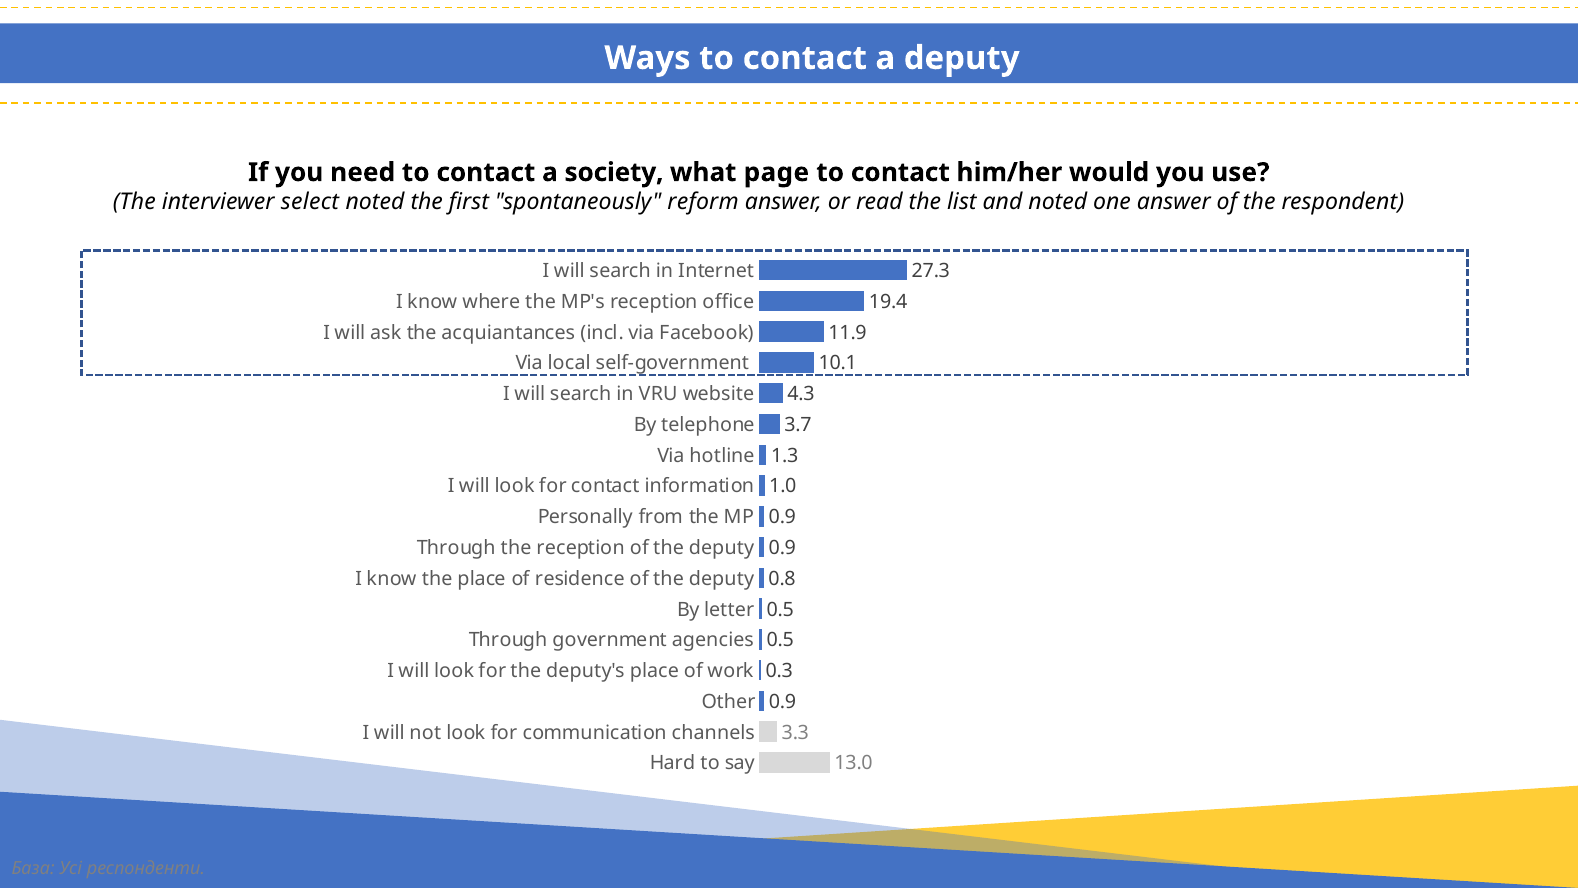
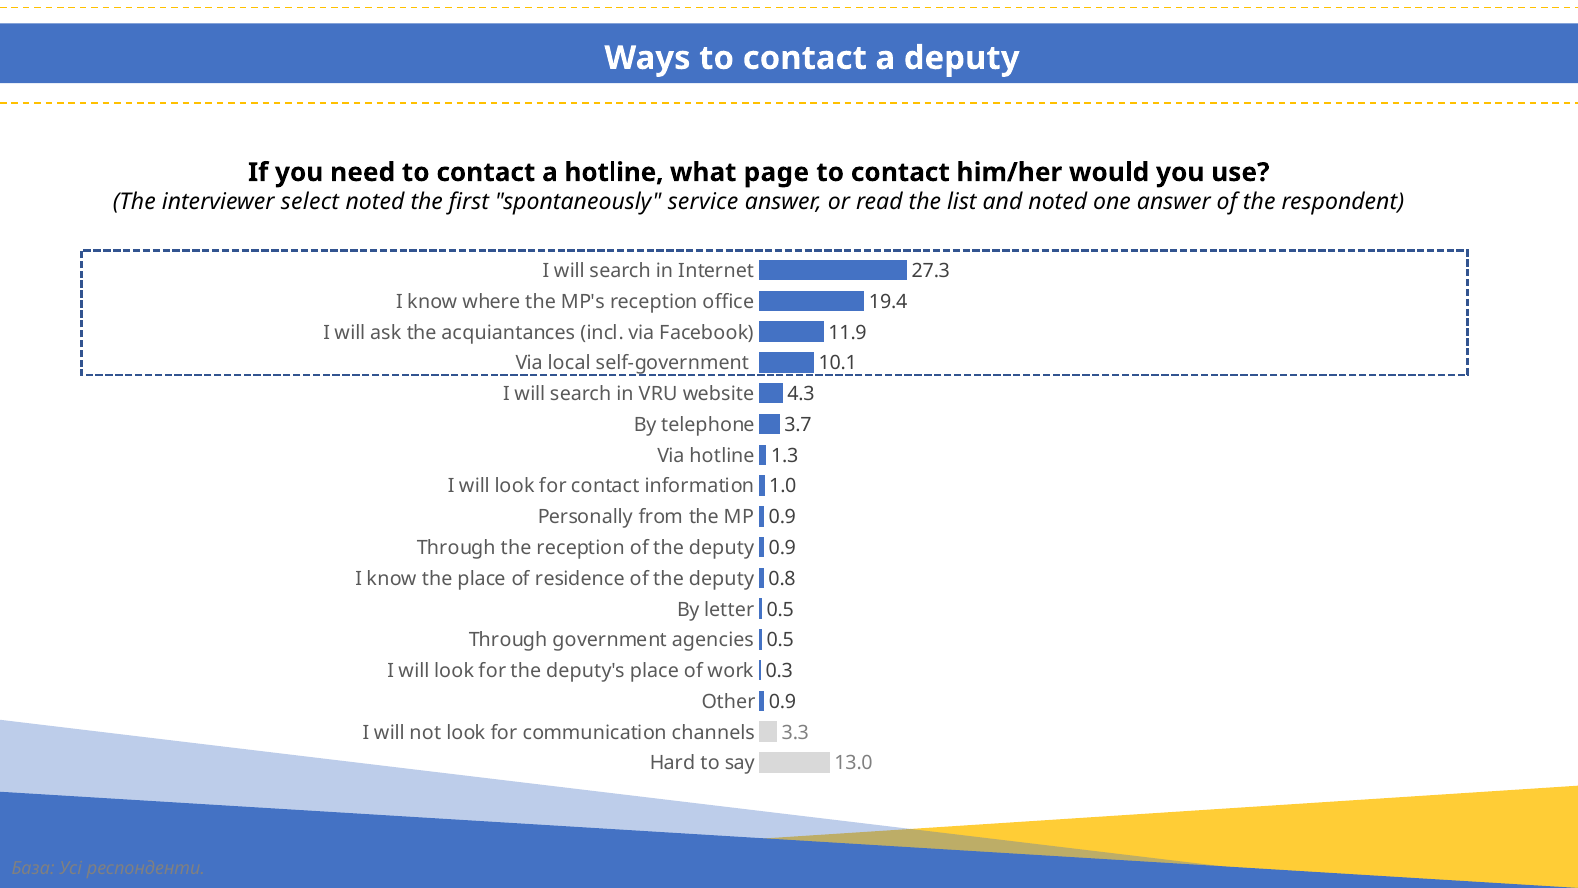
a society: society -> hotline
reform: reform -> service
